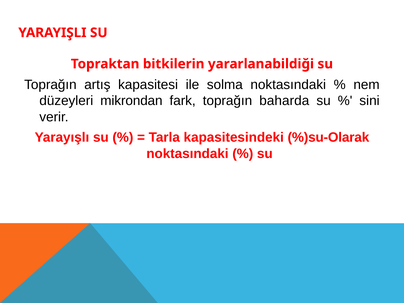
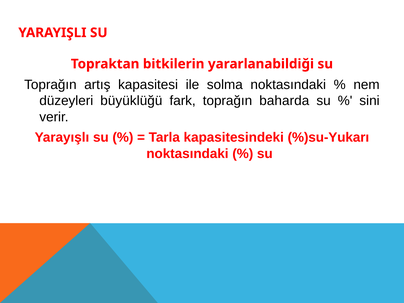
mikrondan: mikrondan -> büyüklüğü
%)su-Olarak: %)su-Olarak -> %)su-Yukarı
